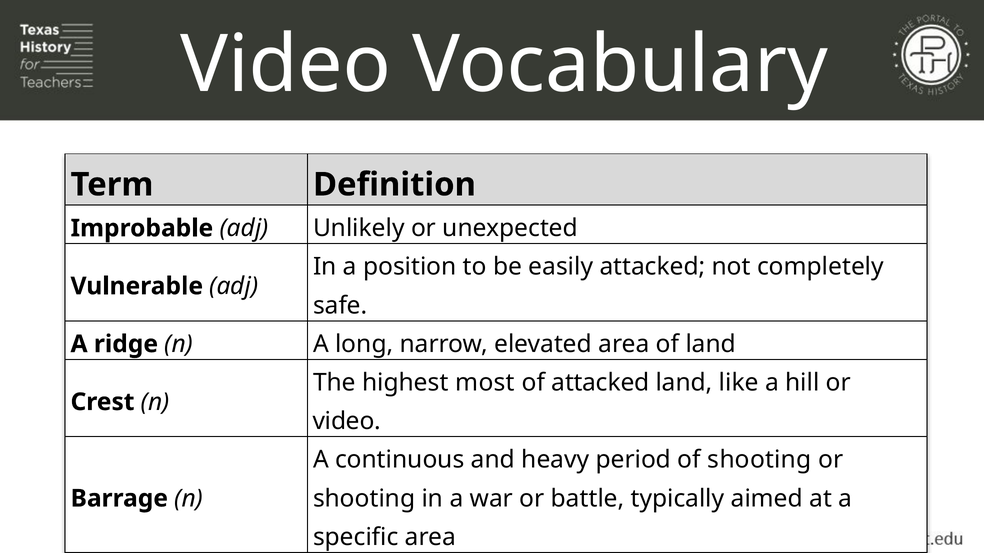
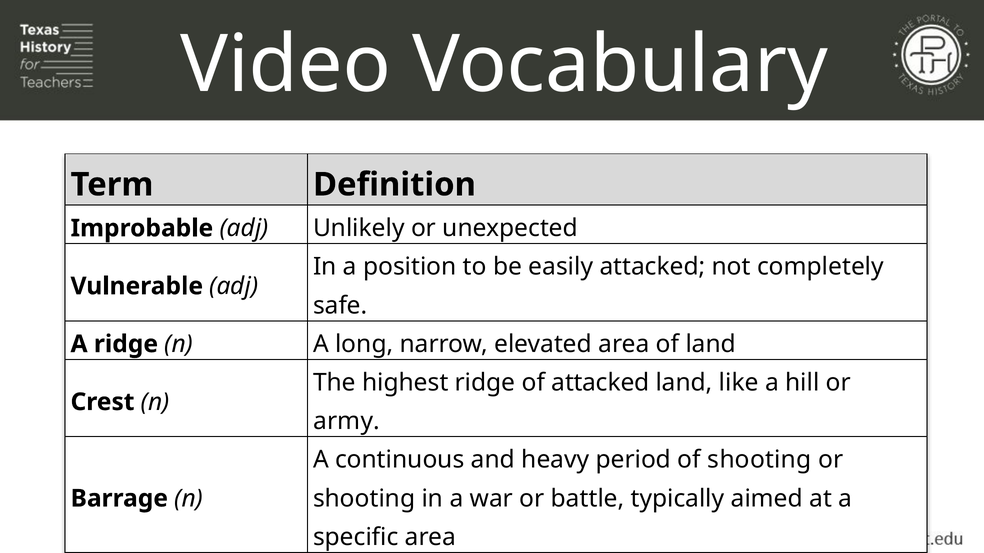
highest most: most -> ridge
video at (347, 422): video -> army
